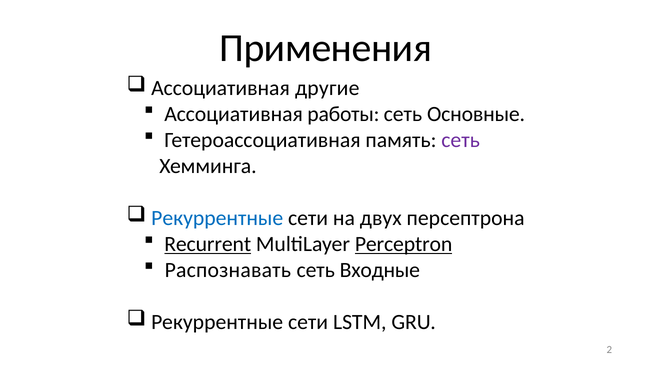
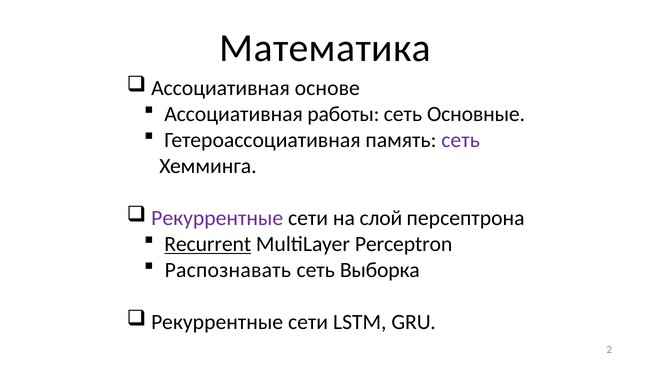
Применения: Применения -> Математика
другие: другие -> основе
Рекуррентные at (217, 218) colour: blue -> purple
двух: двух -> слой
Perceptron underline: present -> none
Входные: Входные -> Выборка
